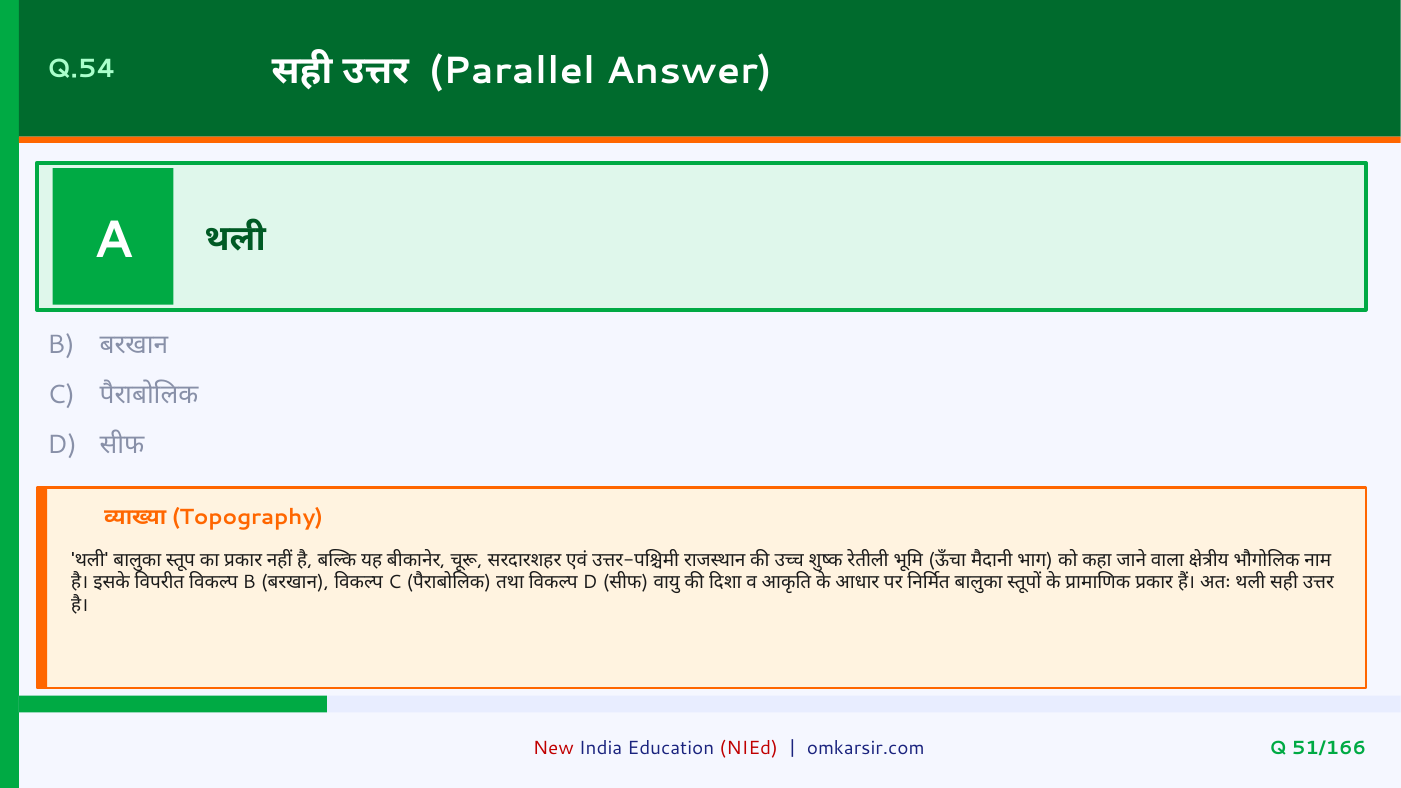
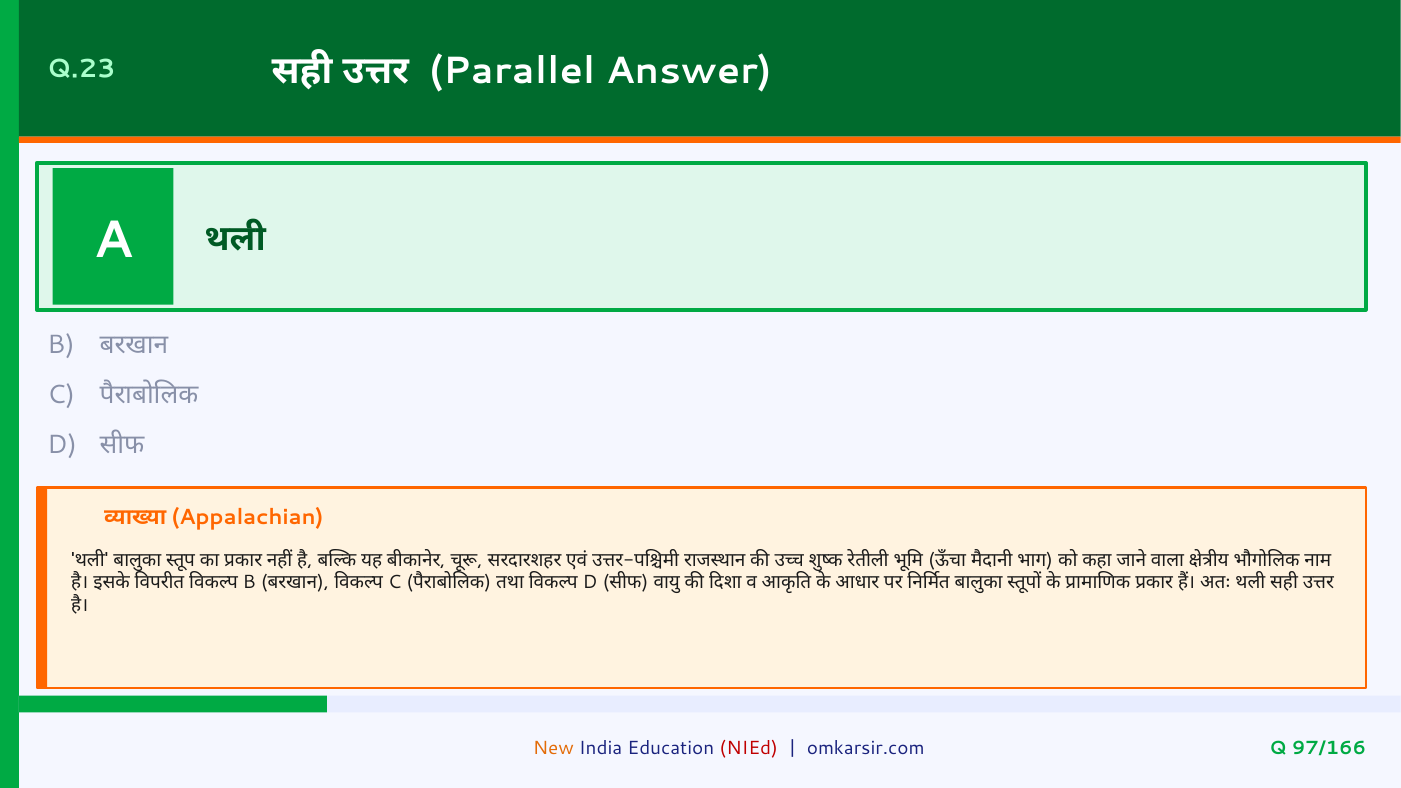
Q.54: Q.54 -> Q.23
Topography: Topography -> Appalachian
New colour: red -> orange
51/166: 51/166 -> 97/166
